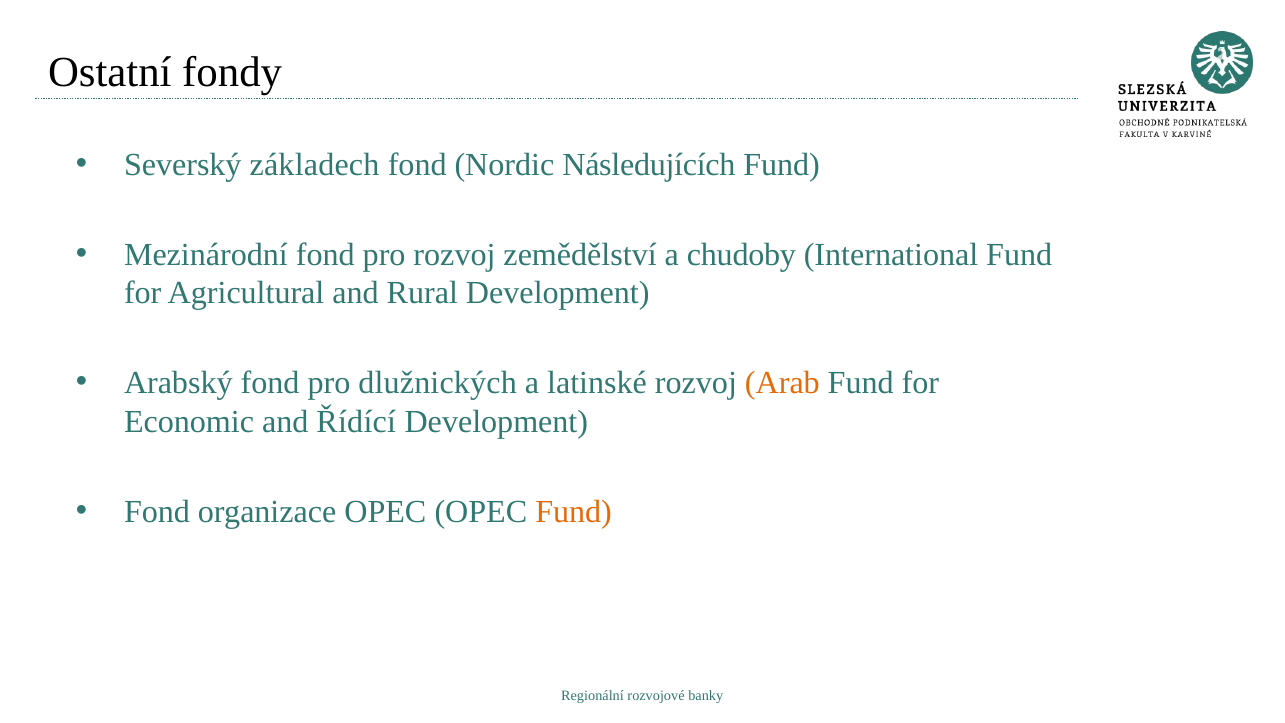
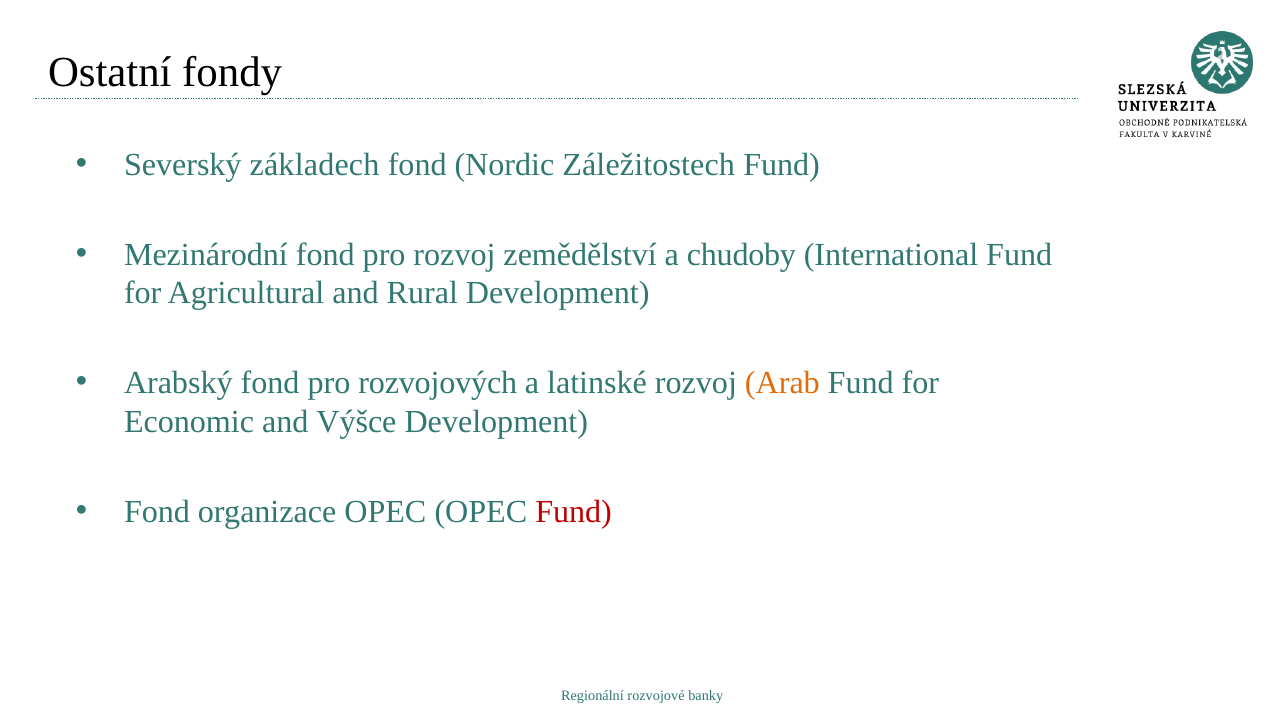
Následujících: Následujících -> Záležitostech
dlužnických: dlužnických -> rozvojových
Řídící: Řídící -> Výšce
Fund at (574, 511) colour: orange -> red
